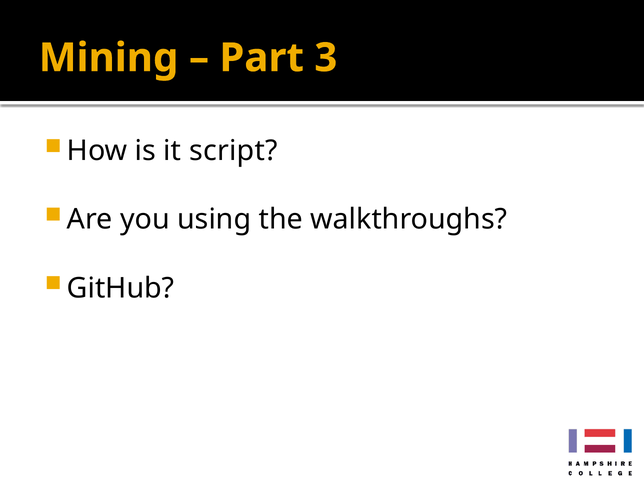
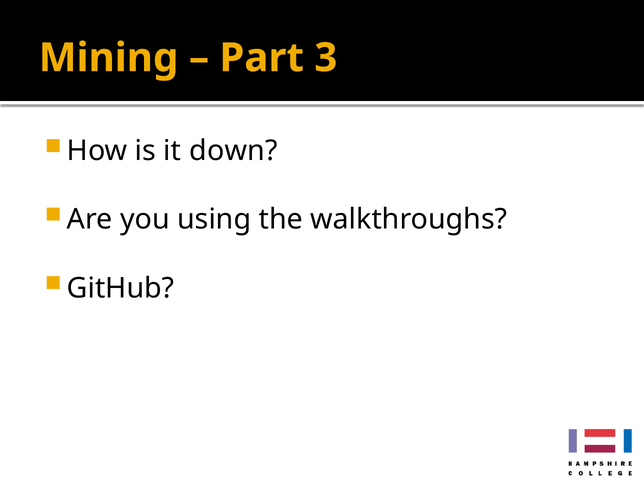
script: script -> down
